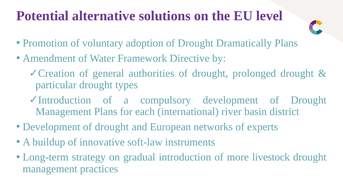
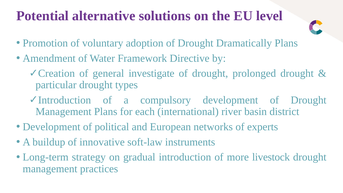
authorities: authorities -> investigate
drought at (112, 127): drought -> political
